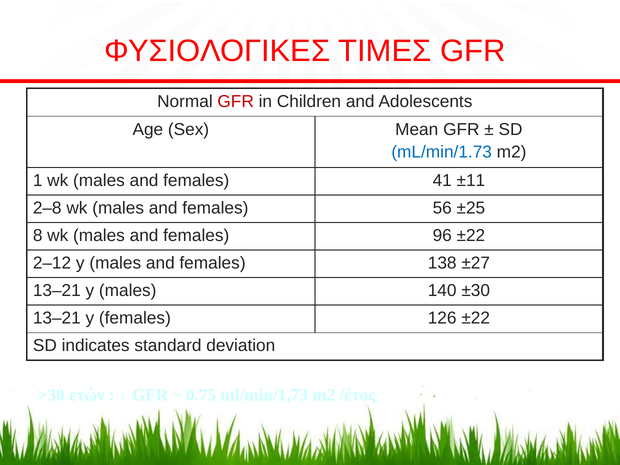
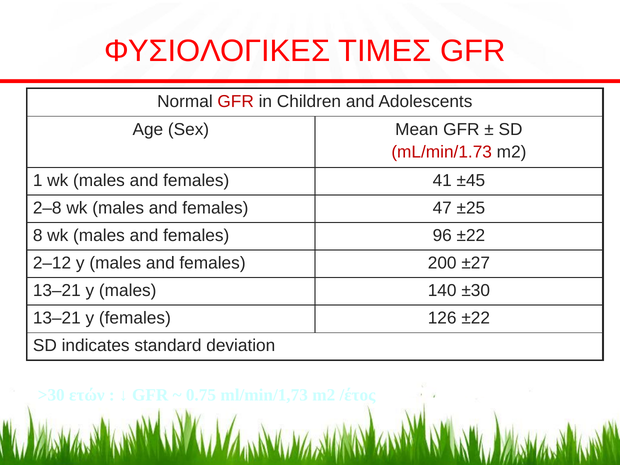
mL/min/1.73 colour: blue -> red
±11: ±11 -> ±45
56: 56 -> 47
138: 138 -> 200
